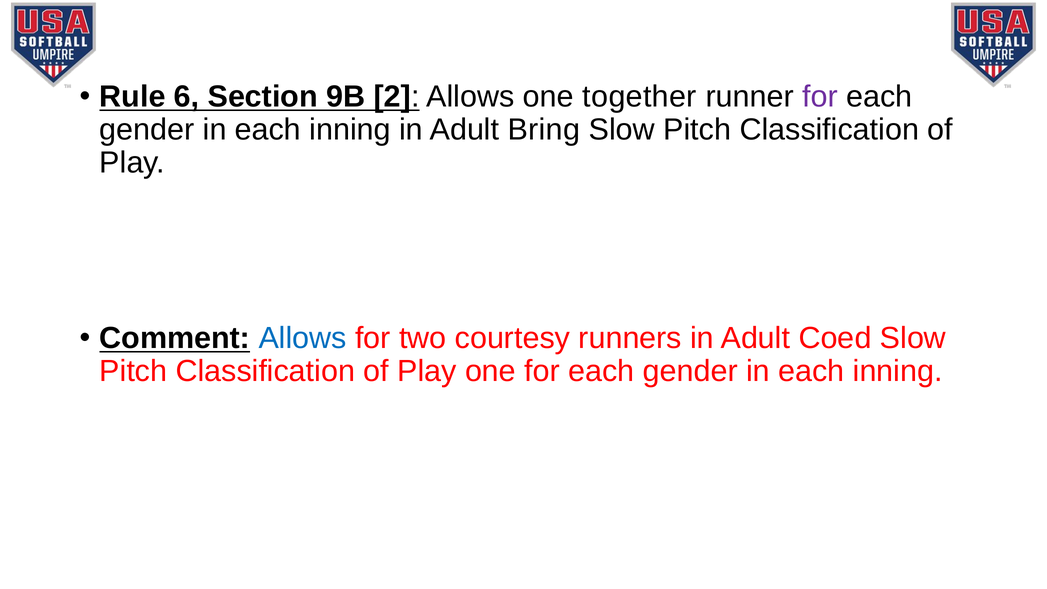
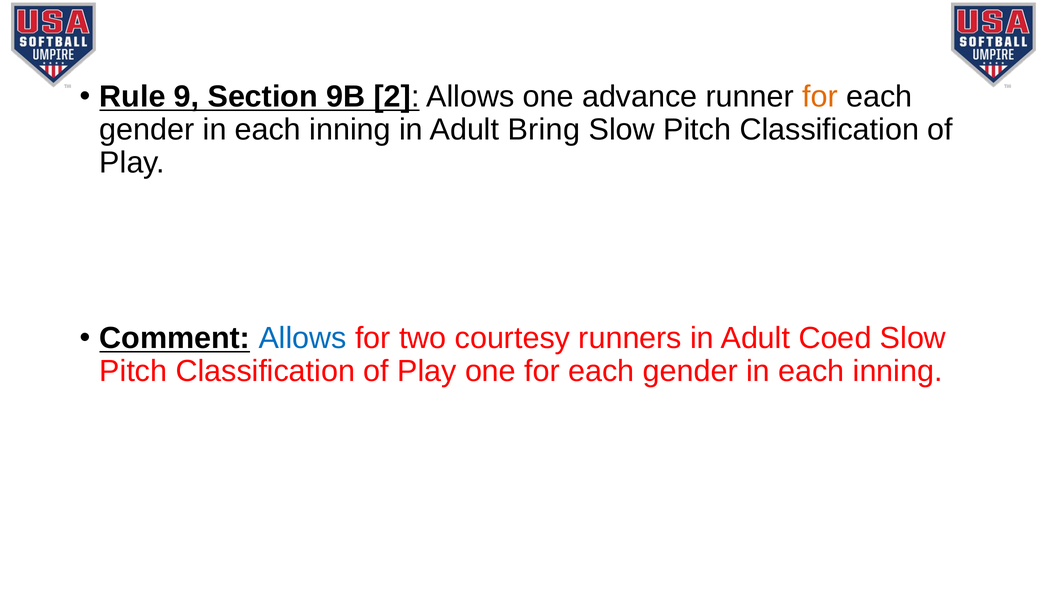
6: 6 -> 9
together: together -> advance
for at (820, 97) colour: purple -> orange
